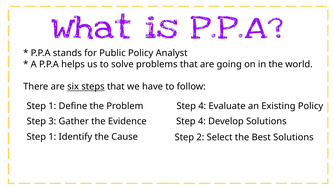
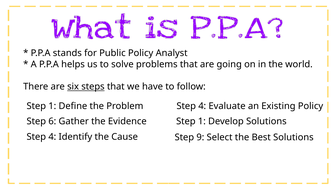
4 at (202, 121): 4 -> 1
3: 3 -> 6
1 at (52, 137): 1 -> 4
2: 2 -> 9
